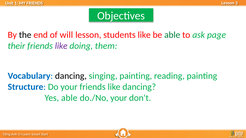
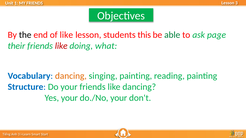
of will: will -> like
students like: like -> this
like at (61, 46) colour: purple -> red
them: them -> what
dancing at (71, 76) colour: black -> orange
Yes able: able -> your
